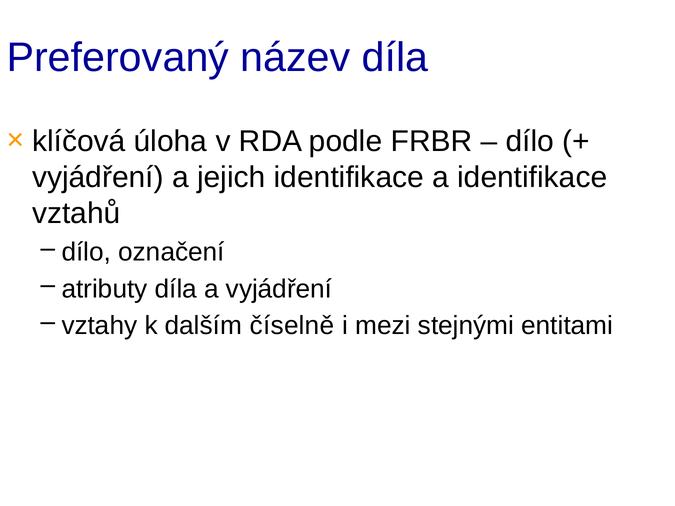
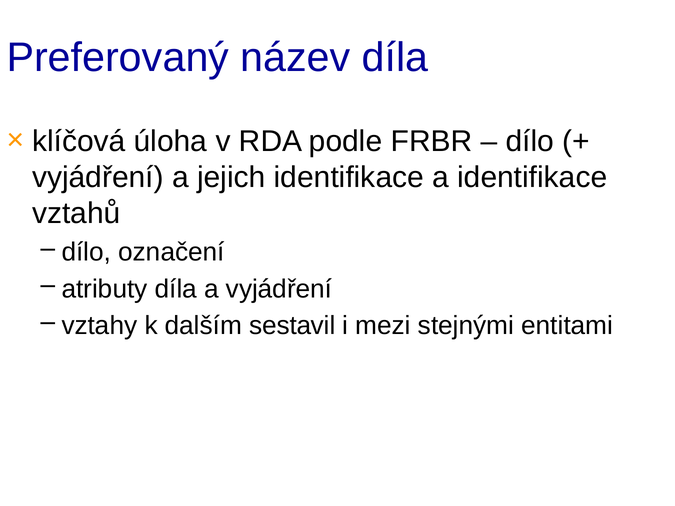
číselně: číselně -> sestavil
